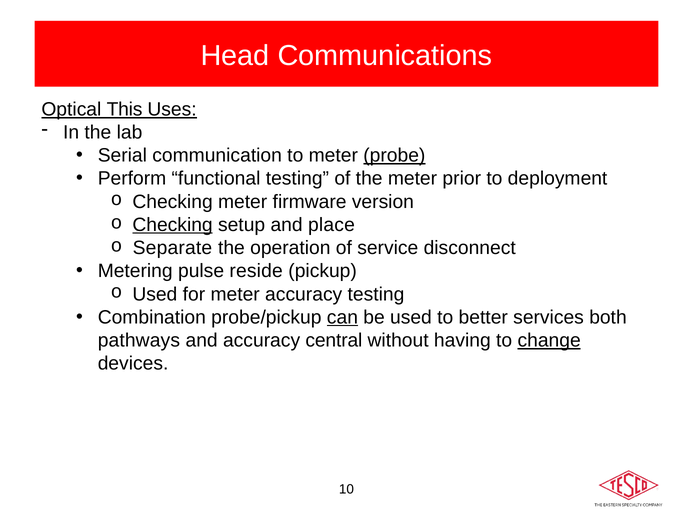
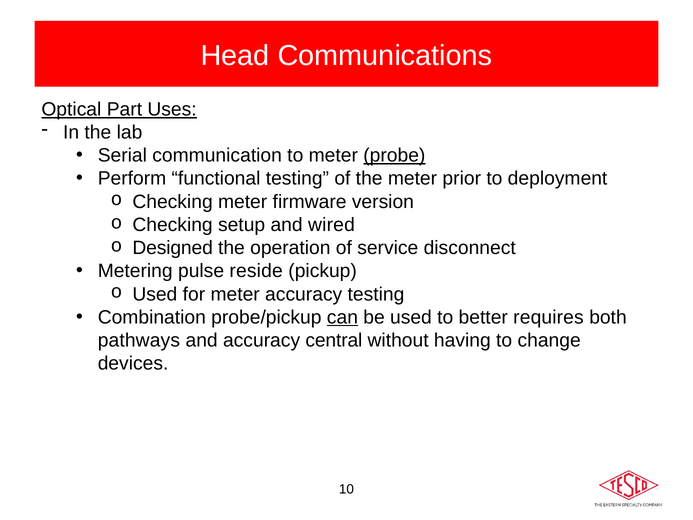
This: This -> Part
Checking at (173, 225) underline: present -> none
place: place -> wired
Separate: Separate -> Designed
services: services -> requires
change underline: present -> none
